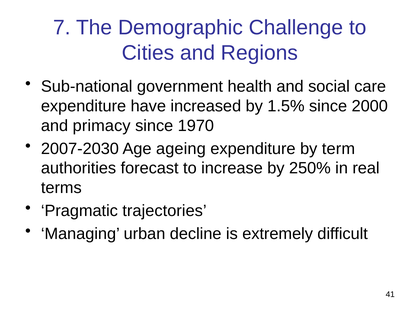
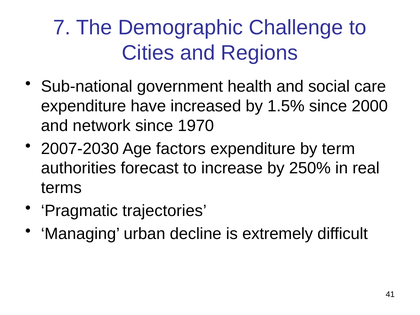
primacy: primacy -> network
ageing: ageing -> factors
